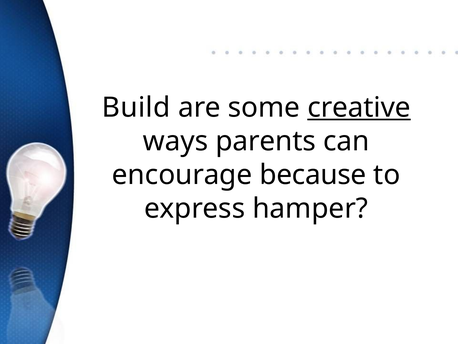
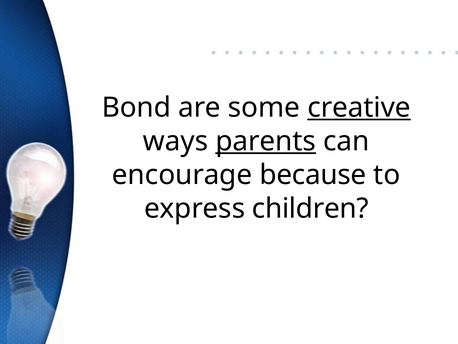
Build: Build -> Bond
parents underline: none -> present
hamper: hamper -> children
